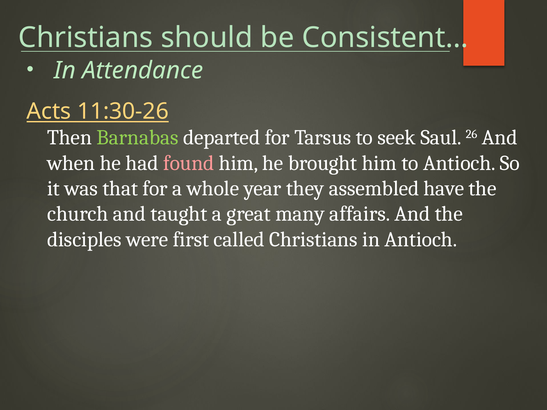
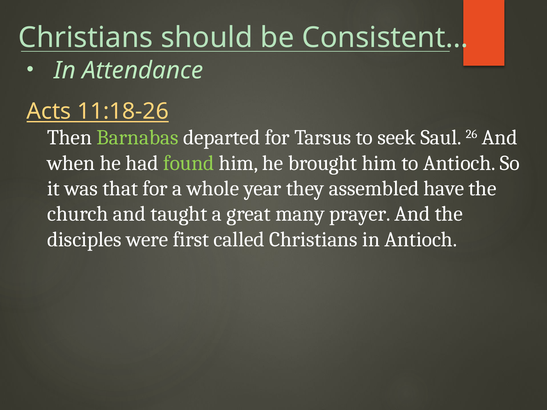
11:30-26: 11:30-26 -> 11:18-26
found colour: pink -> light green
affairs: affairs -> prayer
